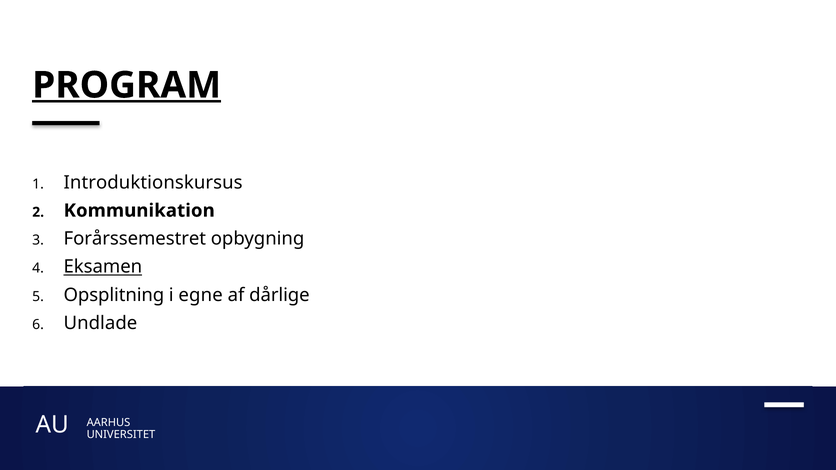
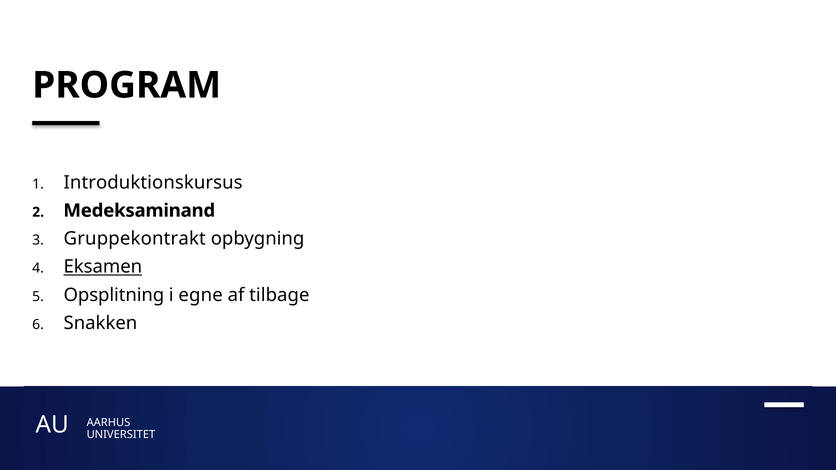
PROGRAM underline: present -> none
Kommunikation: Kommunikation -> Medeksaminand
Forårssemestret: Forårssemestret -> Gruppekontrakt
dårlige: dårlige -> tilbage
Undlade: Undlade -> Snakken
